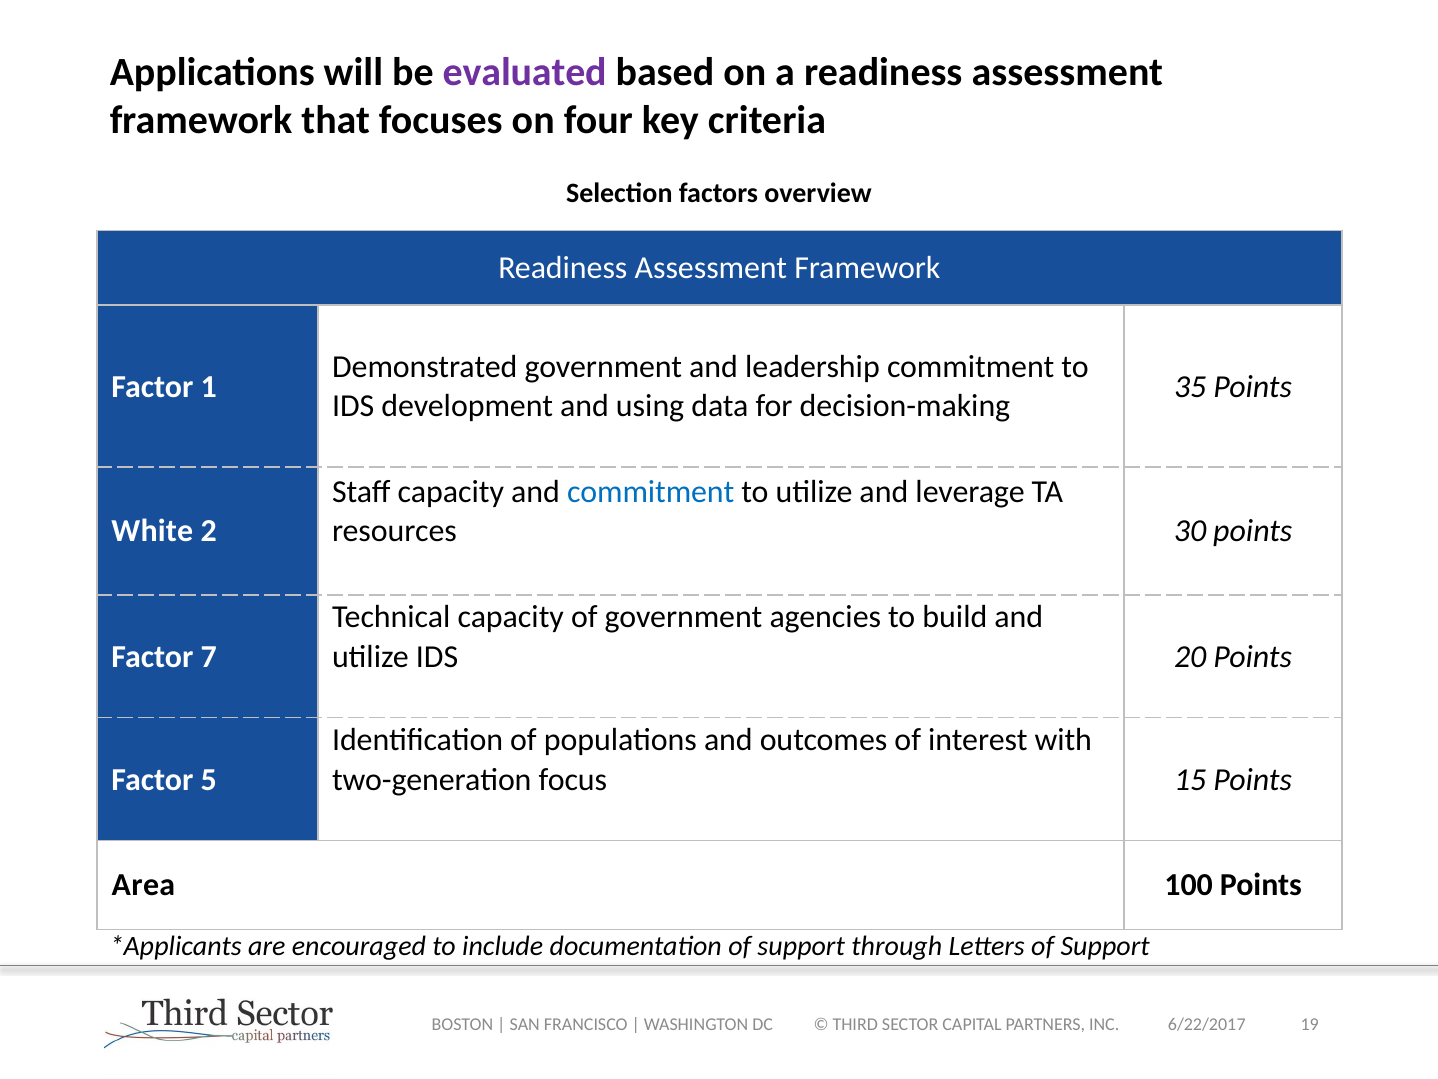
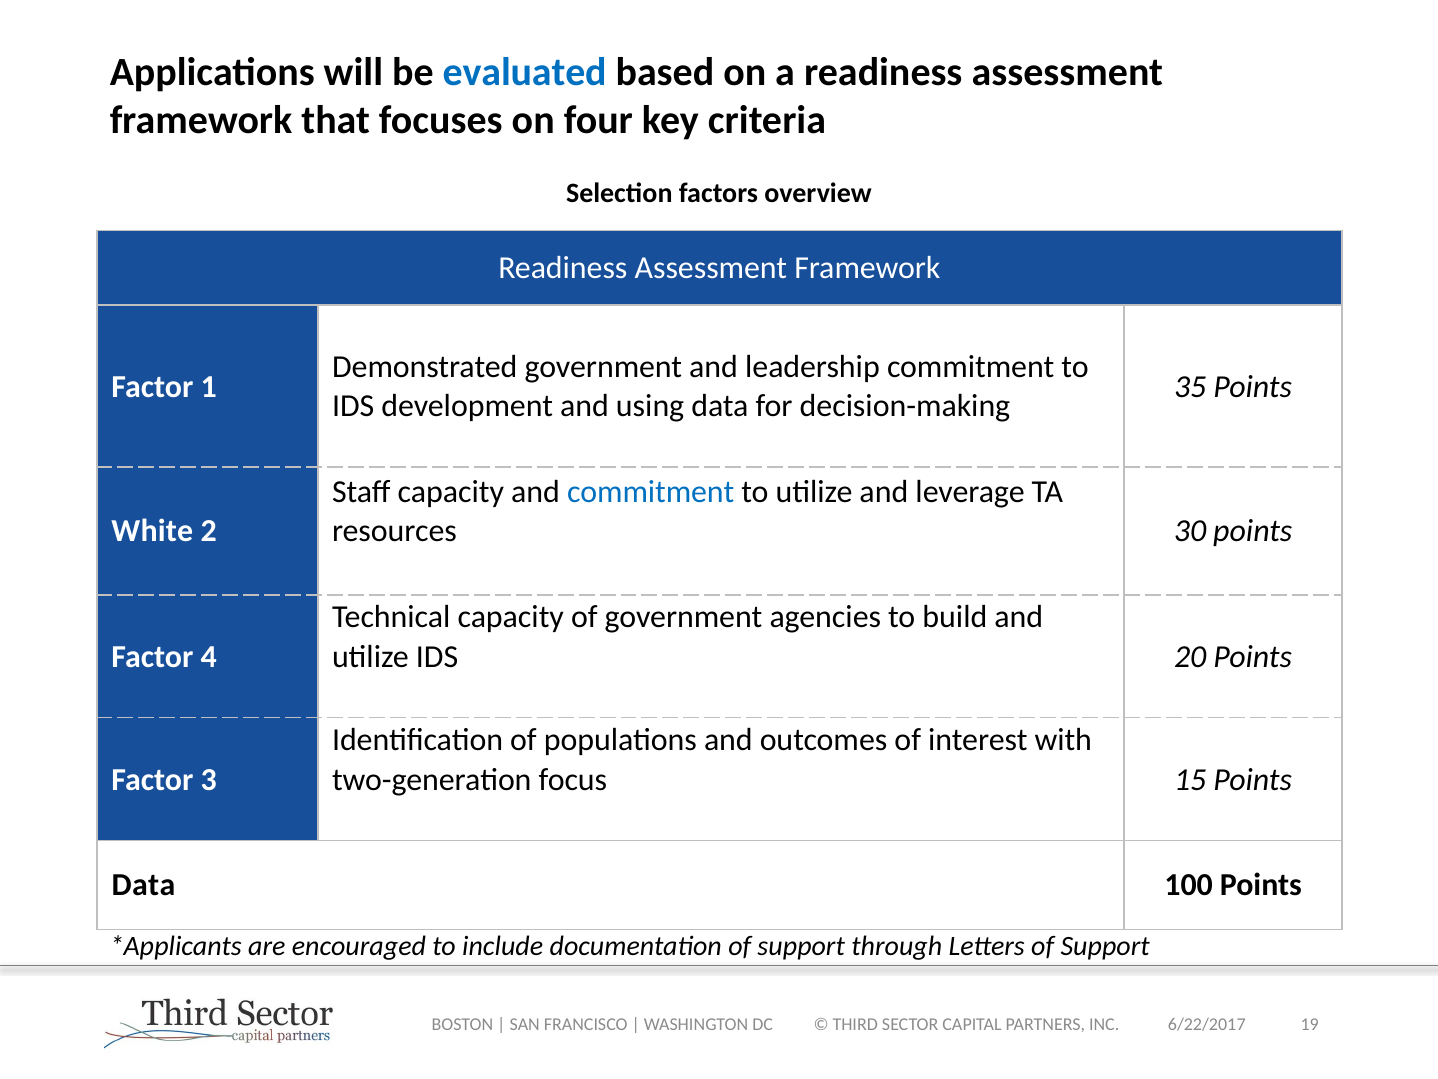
evaluated colour: purple -> blue
7: 7 -> 4
5: 5 -> 3
Area at (143, 885): Area -> Data
